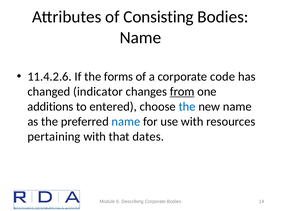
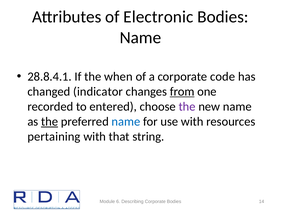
Consisting: Consisting -> Electronic
11.4.2.6: 11.4.2.6 -> 28.8.4.1
forms: forms -> when
additions: additions -> recorded
the at (187, 106) colour: blue -> purple
the at (50, 121) underline: none -> present
dates: dates -> string
